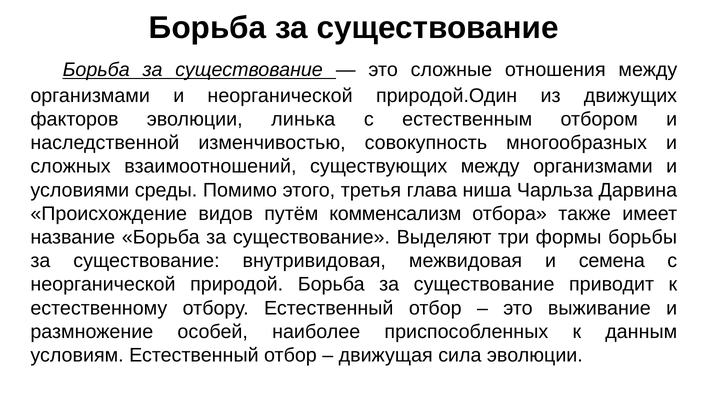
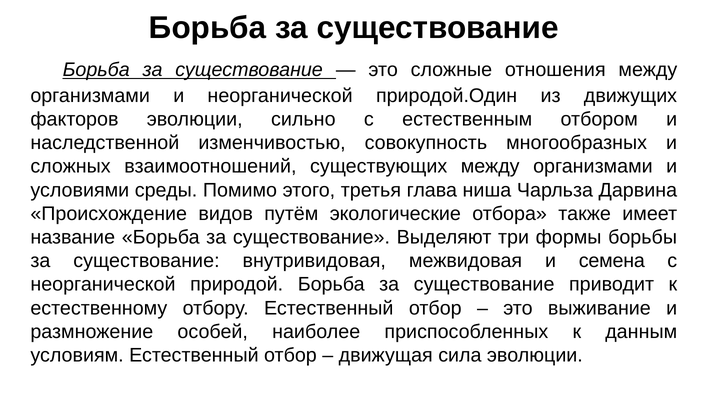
линька: линька -> сильно
комменсализм: комменсализм -> экологические
